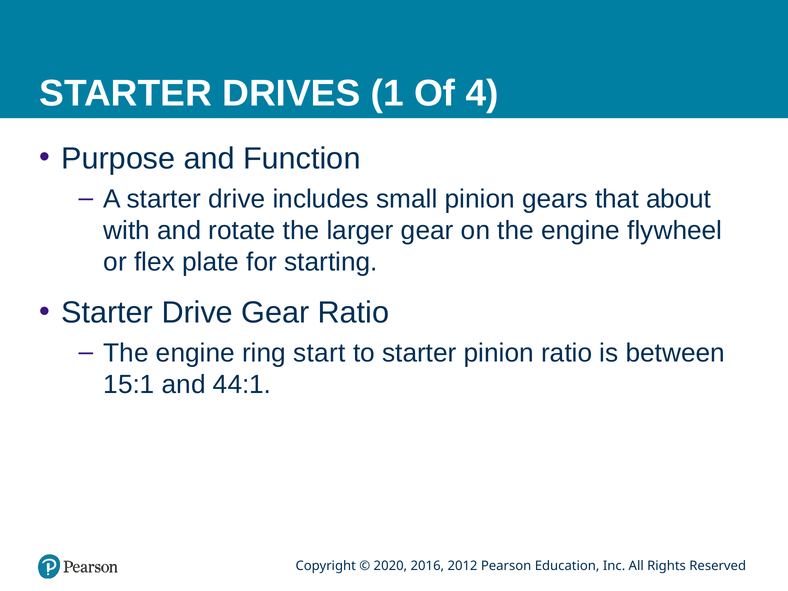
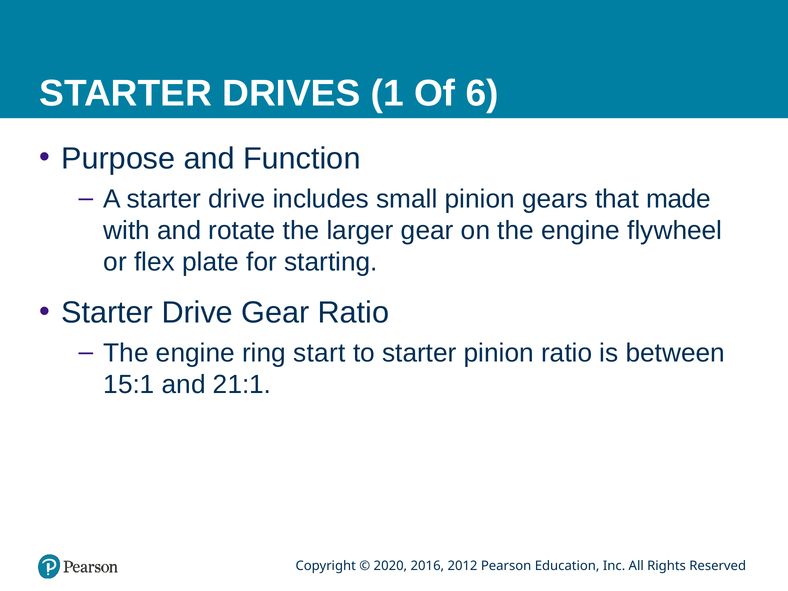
4: 4 -> 6
about: about -> made
44:1: 44:1 -> 21:1
